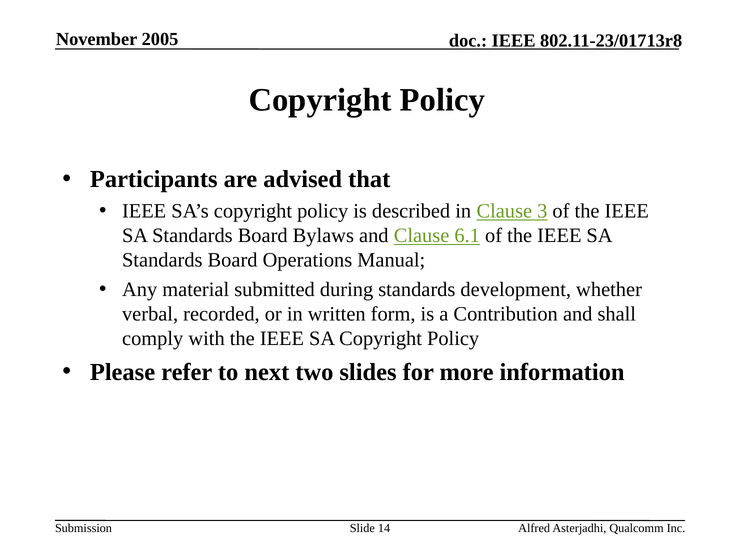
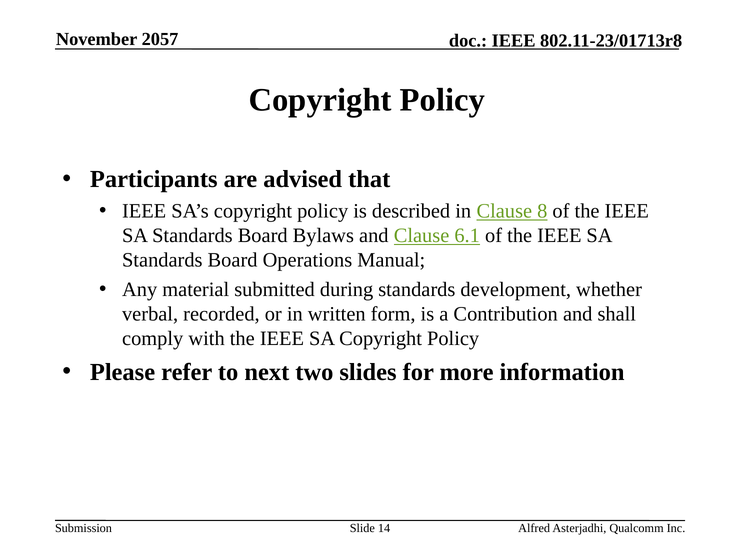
2005: 2005 -> 2057
3: 3 -> 8
